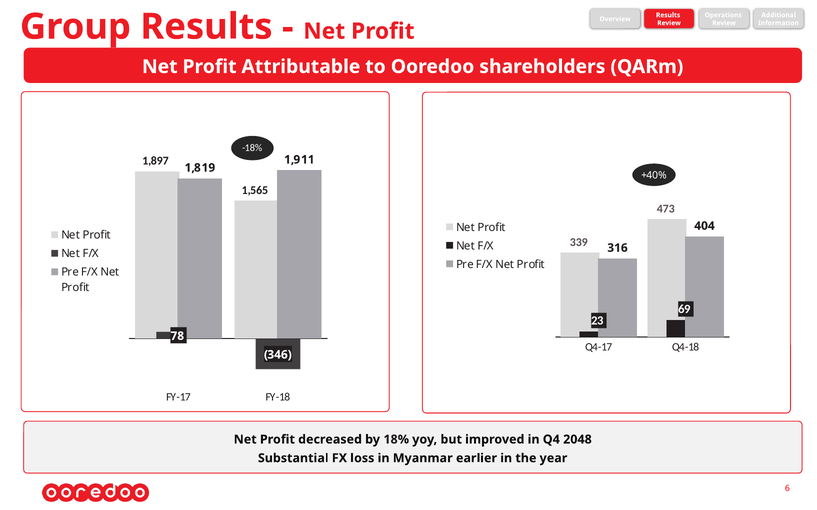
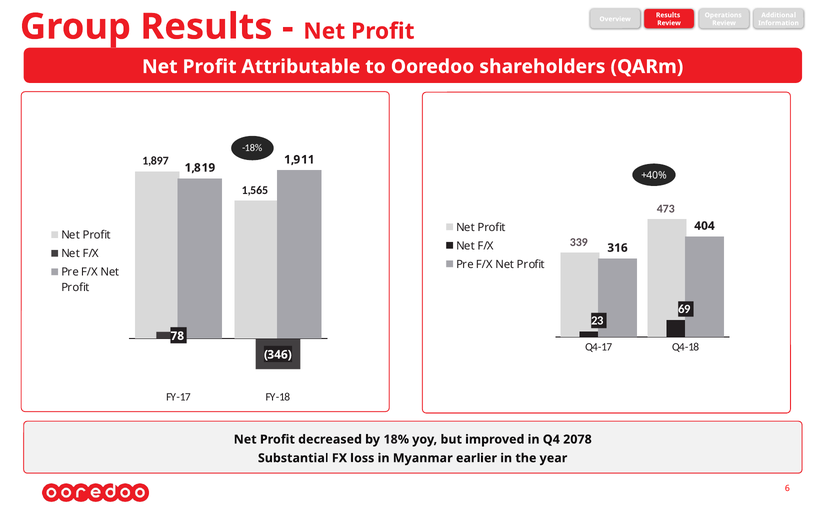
2048: 2048 -> 2078
